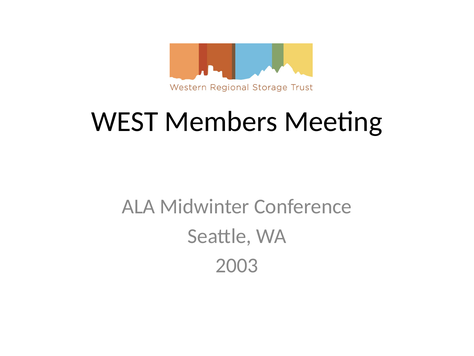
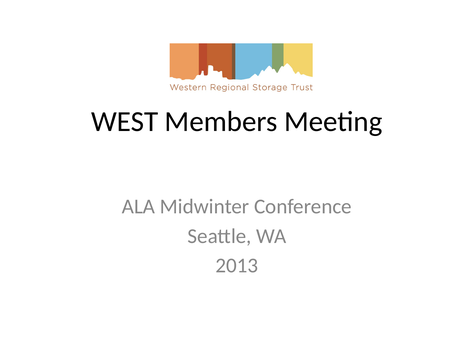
2003: 2003 -> 2013
